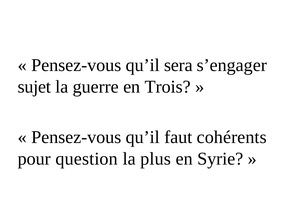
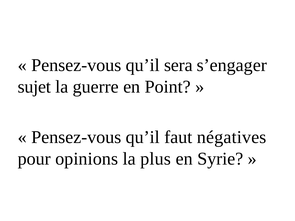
Trois: Trois -> Point
cohérents: cohérents -> négatives
question: question -> opinions
